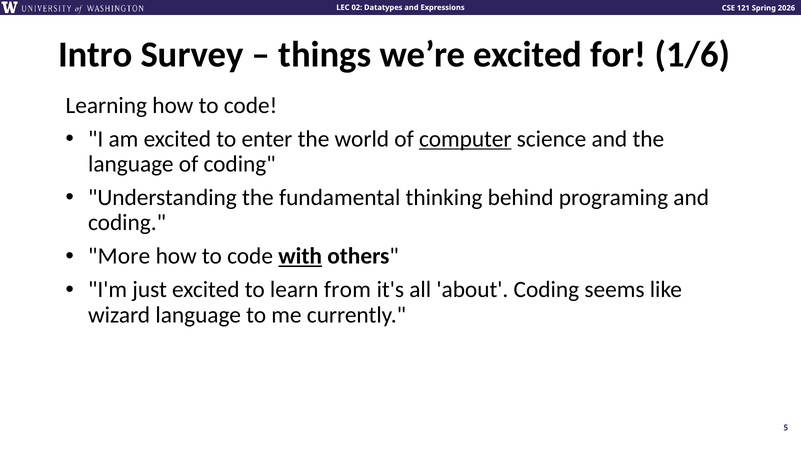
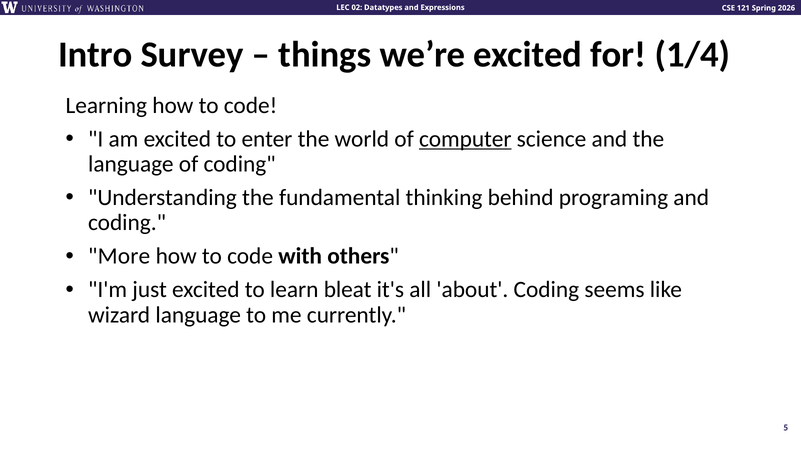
1/6: 1/6 -> 1/4
with underline: present -> none
from: from -> bleat
